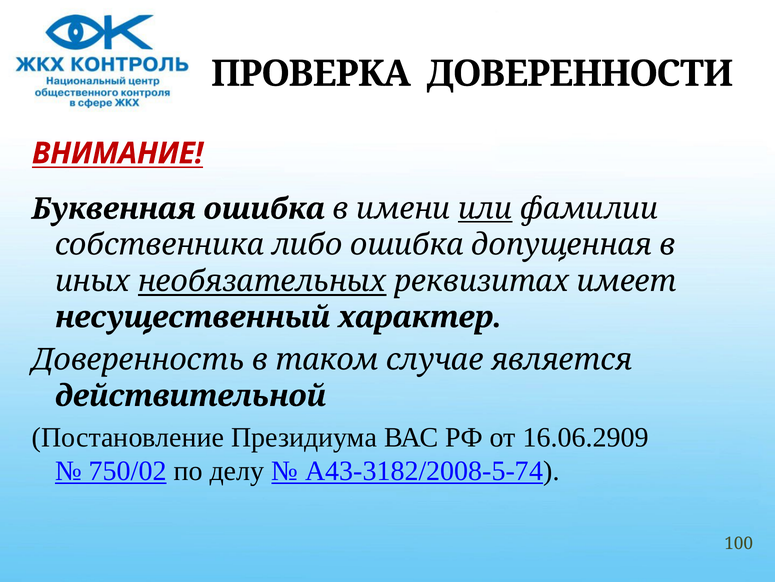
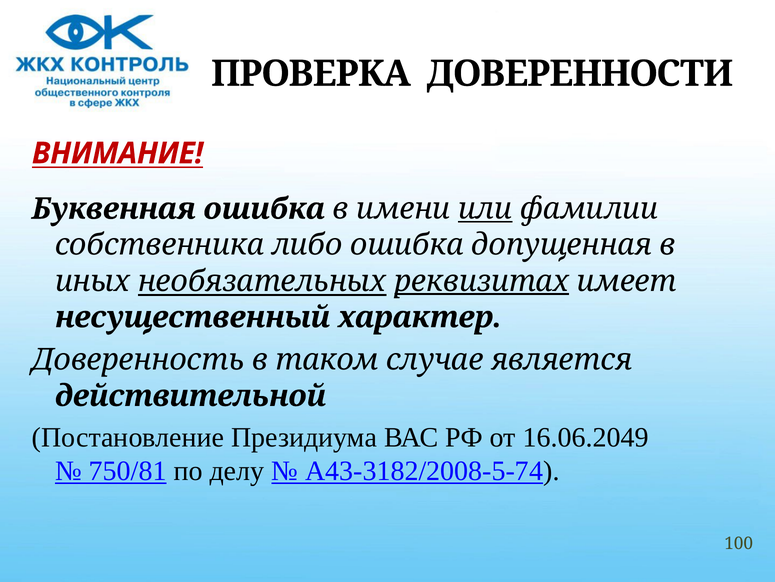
реквизитах underline: none -> present
16.06.2909: 16.06.2909 -> 16.06.2049
750/02: 750/02 -> 750/81
